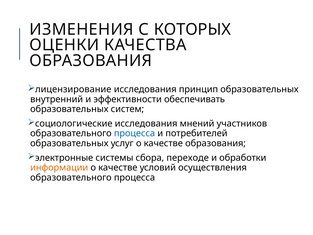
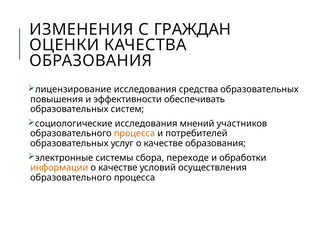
КОТОРЫХ: КОТОРЫХ -> ГРАЖДАН
принцип: принцип -> средства
внутренний: внутренний -> повышения
процесса at (135, 133) colour: blue -> orange
